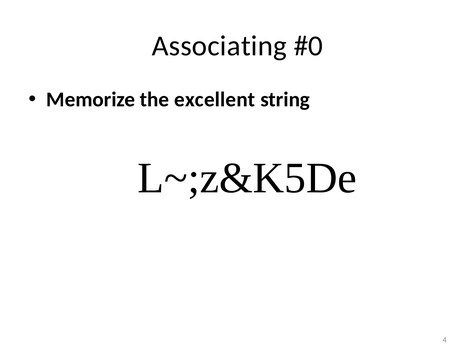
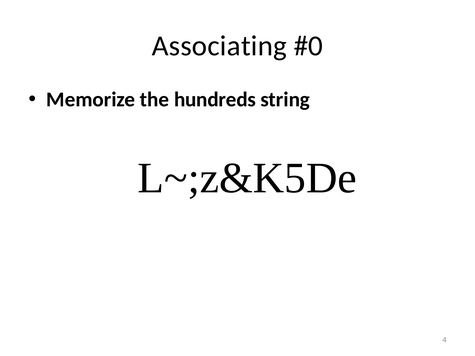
excellent: excellent -> hundreds
